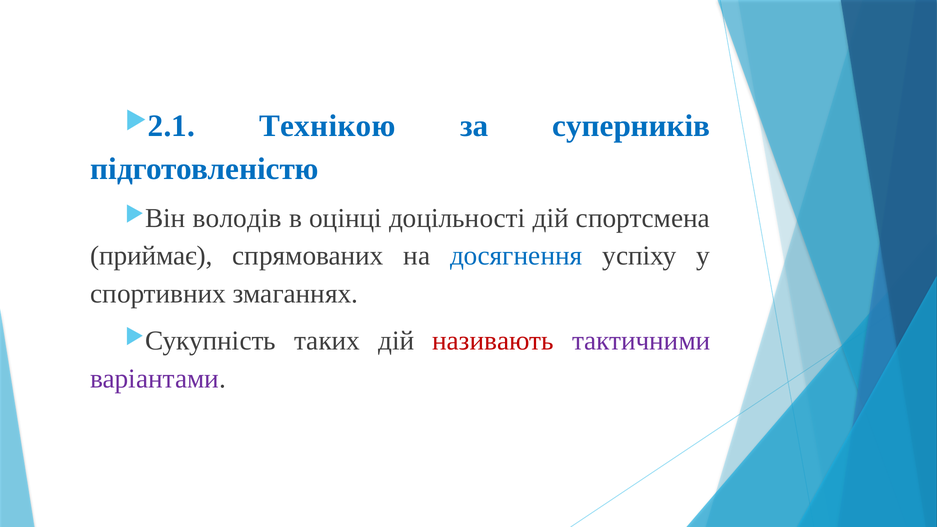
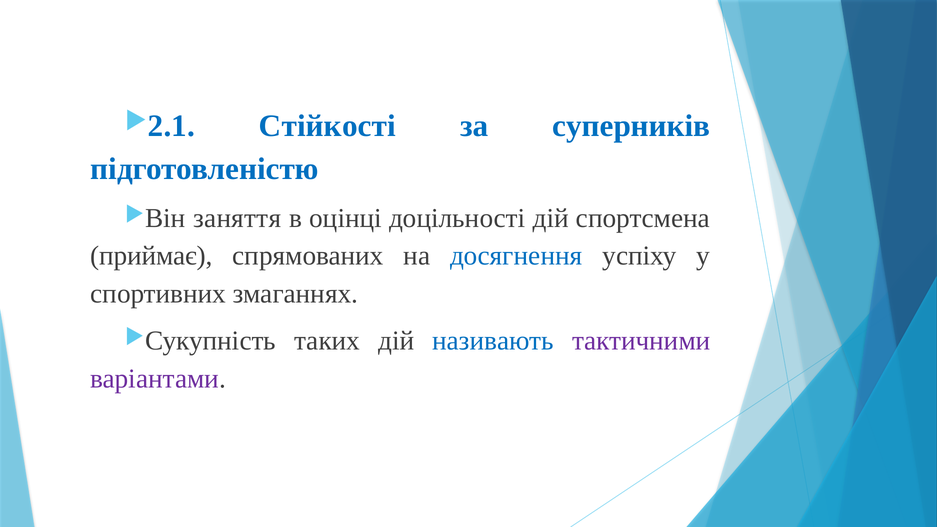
Технікою: Технікою -> Стійкості
володів: володів -> заняття
називають colour: red -> blue
